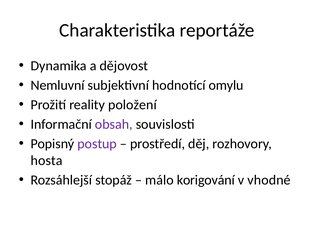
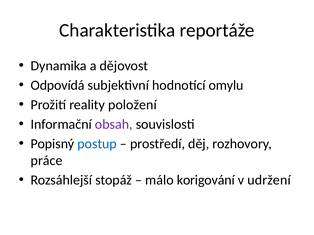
Nemluvní: Nemluvní -> Odpovídá
postup colour: purple -> blue
hosta: hosta -> práce
vhodné: vhodné -> udržení
